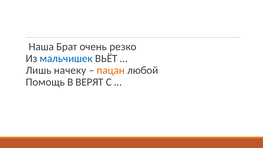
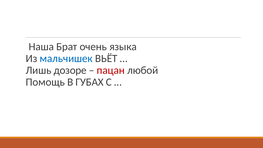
резко: резко -> языка
начеку: начеку -> дозоре
пацан colour: orange -> red
ВЕРЯТ: ВЕРЯТ -> ГУБАХ
